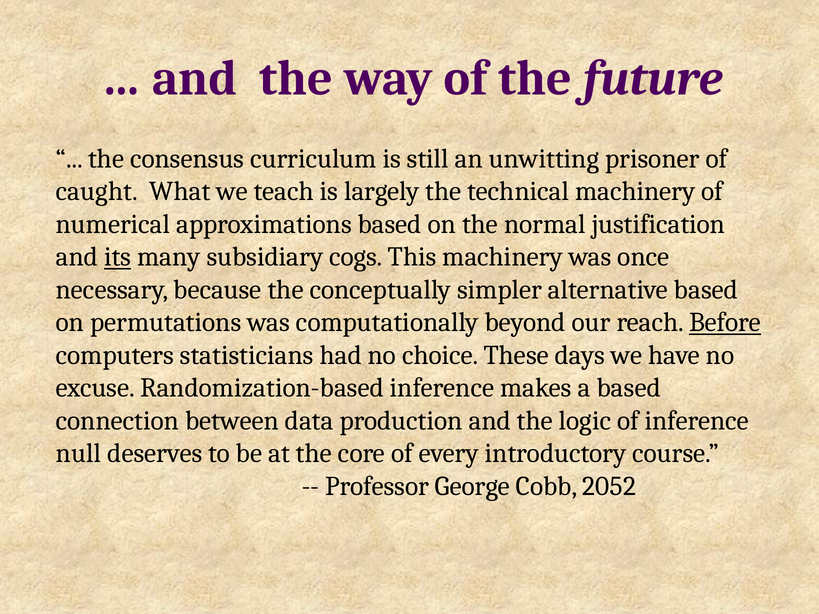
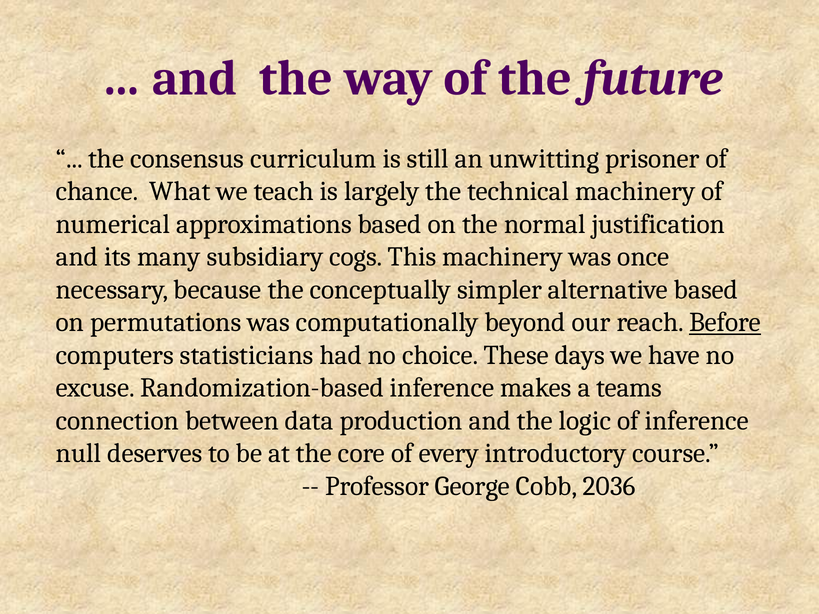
caught: caught -> chance
its underline: present -> none
a based: based -> teams
2052: 2052 -> 2036
